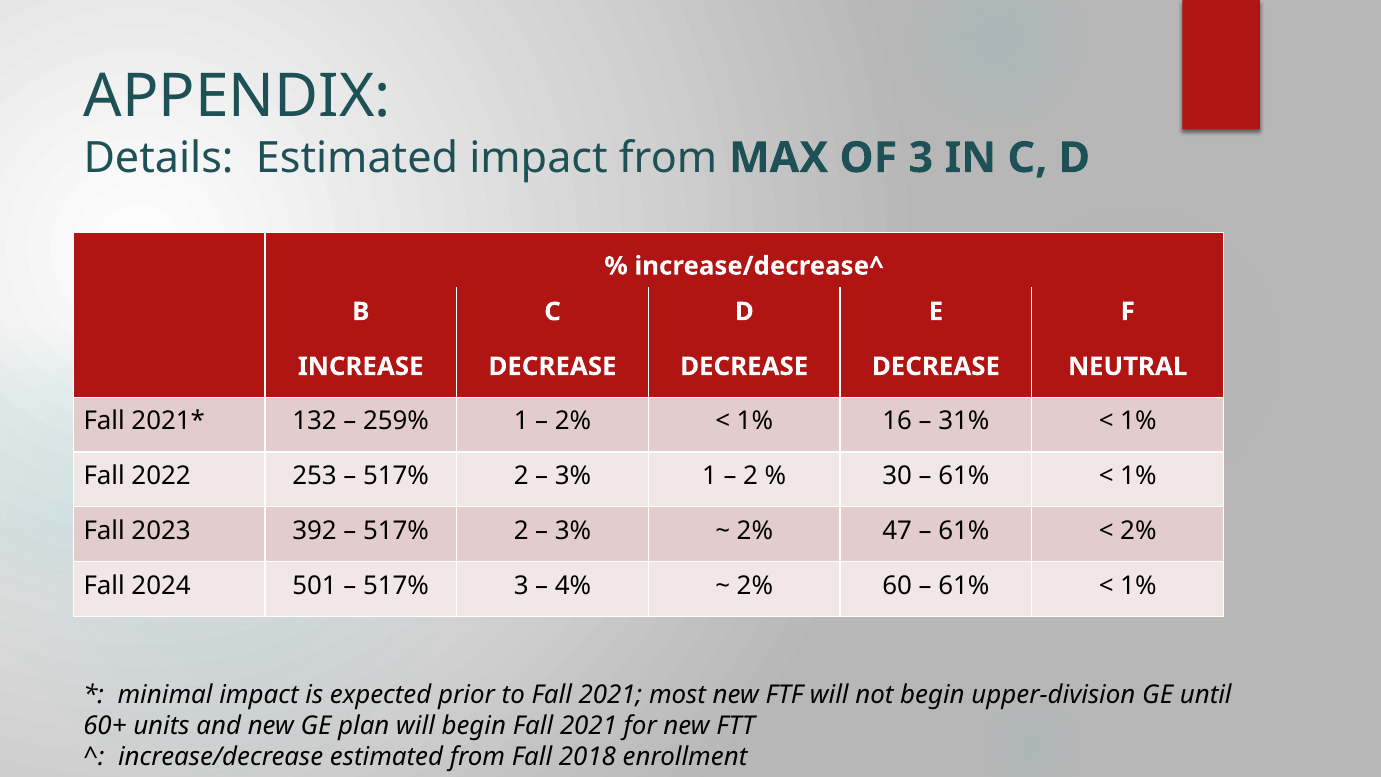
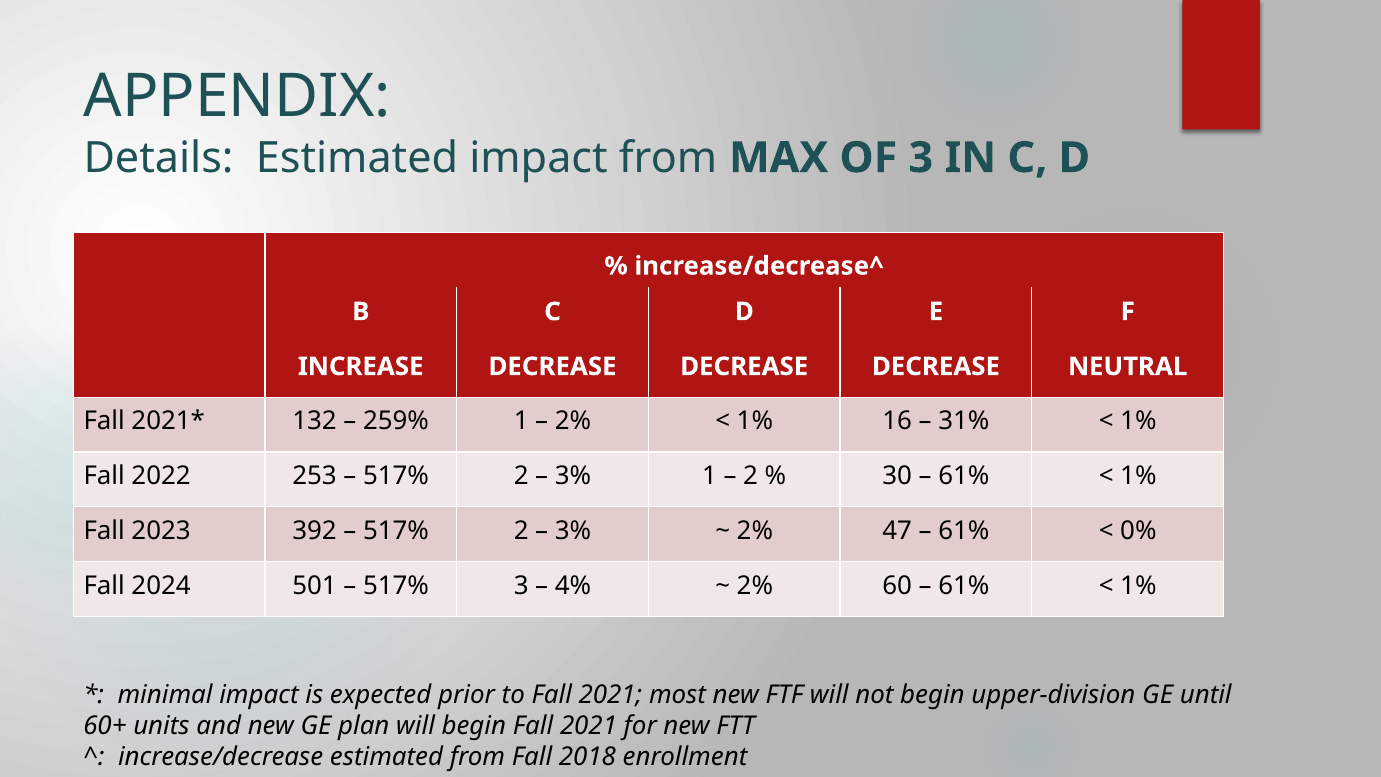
2% at (1138, 531): 2% -> 0%
